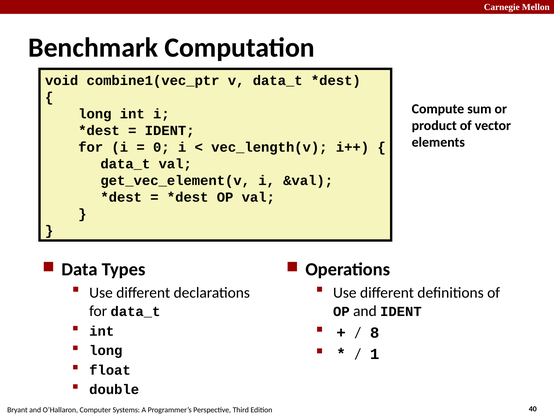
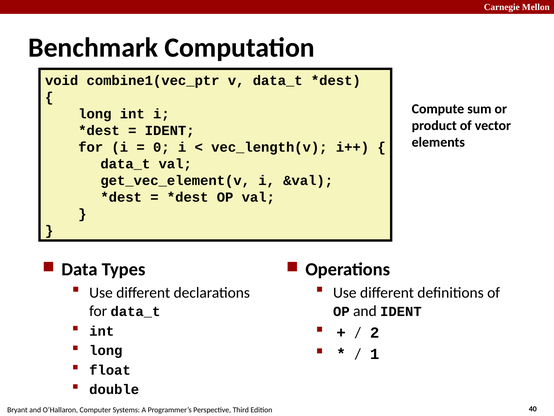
8: 8 -> 2
